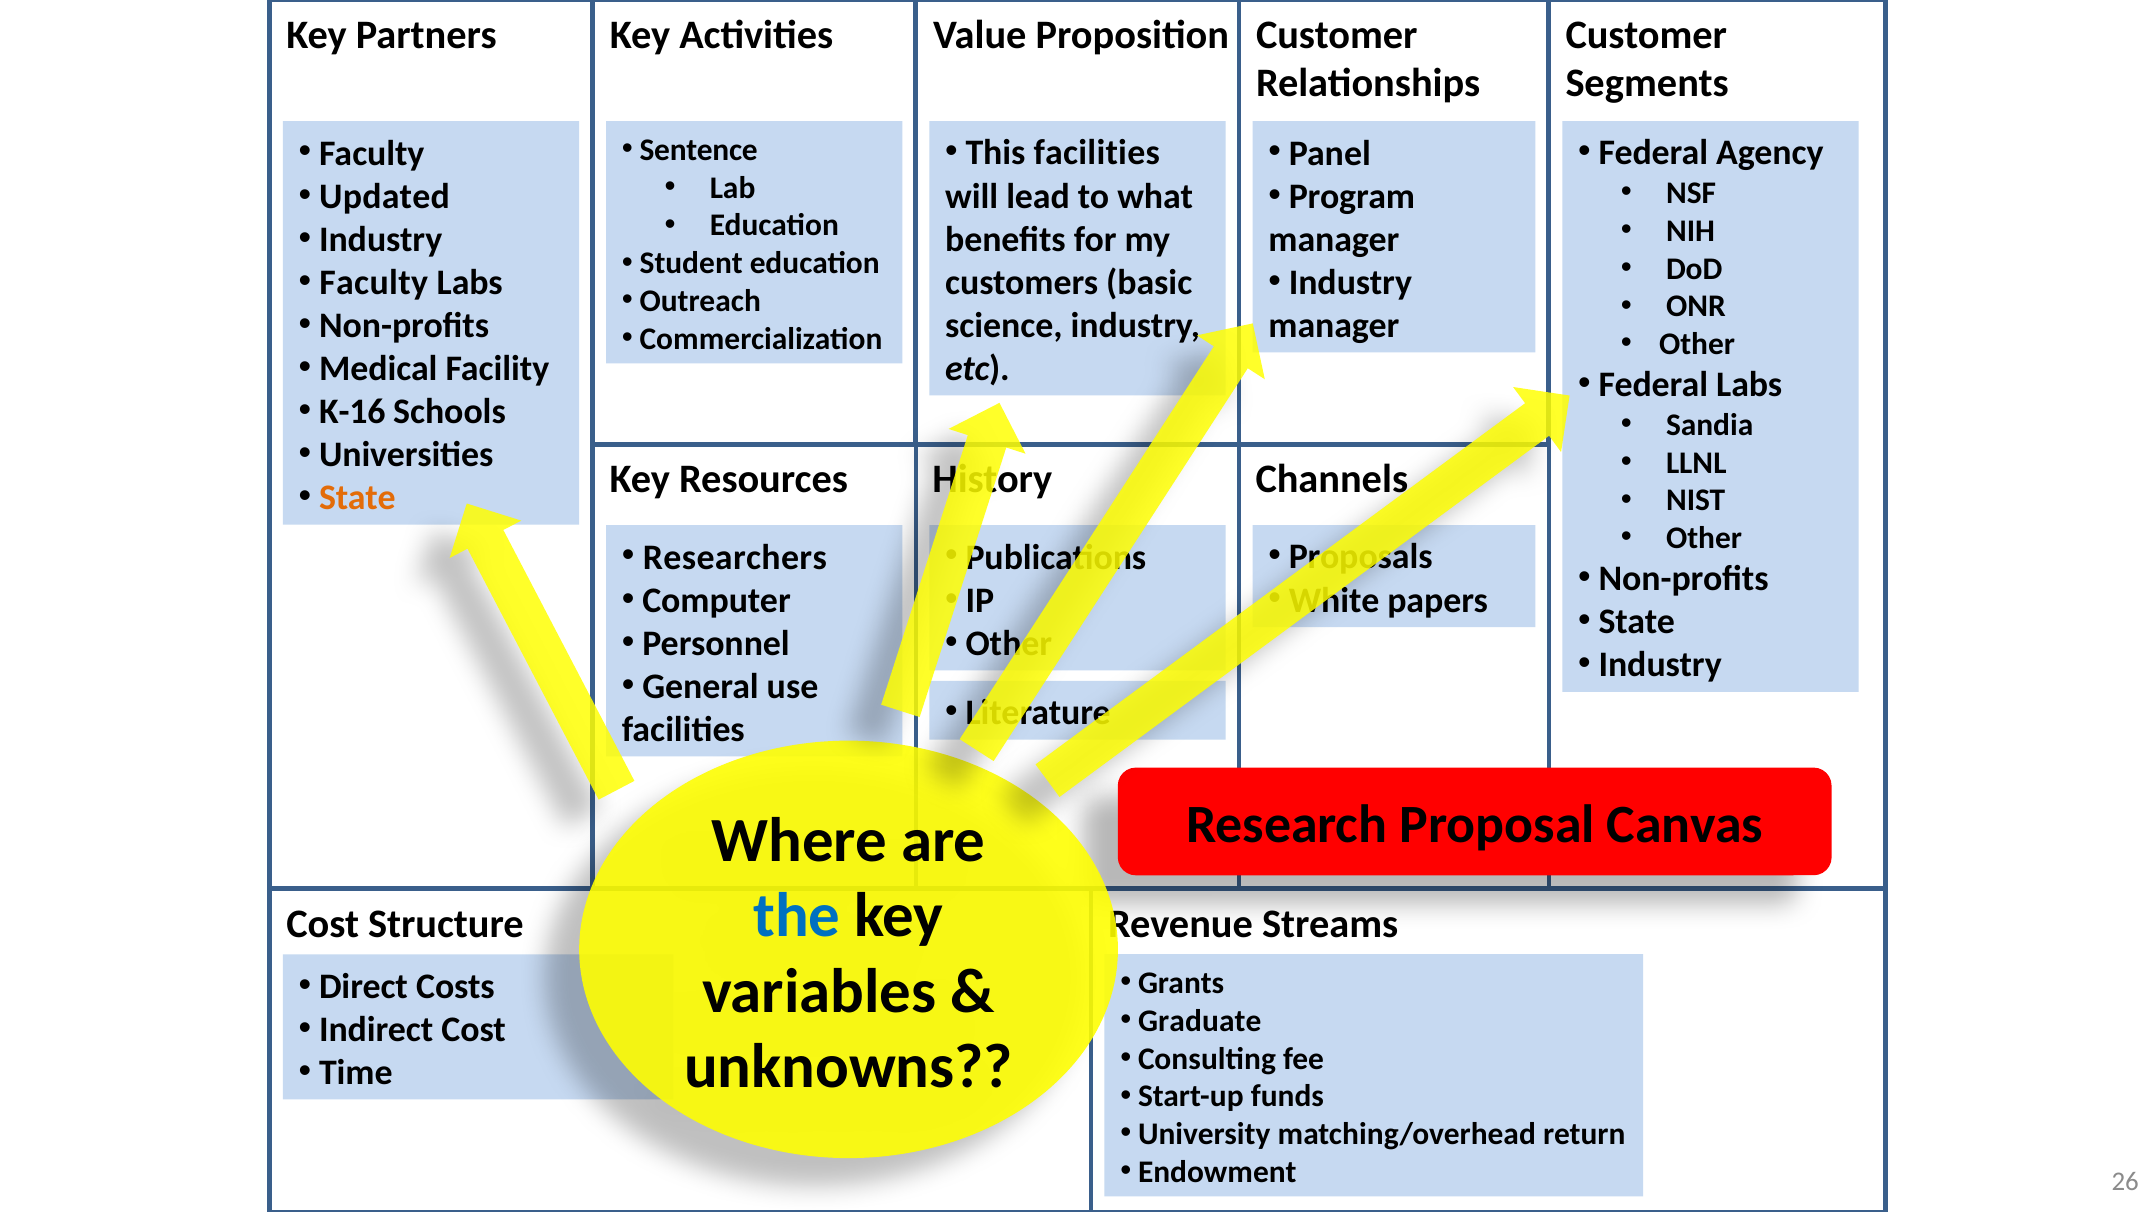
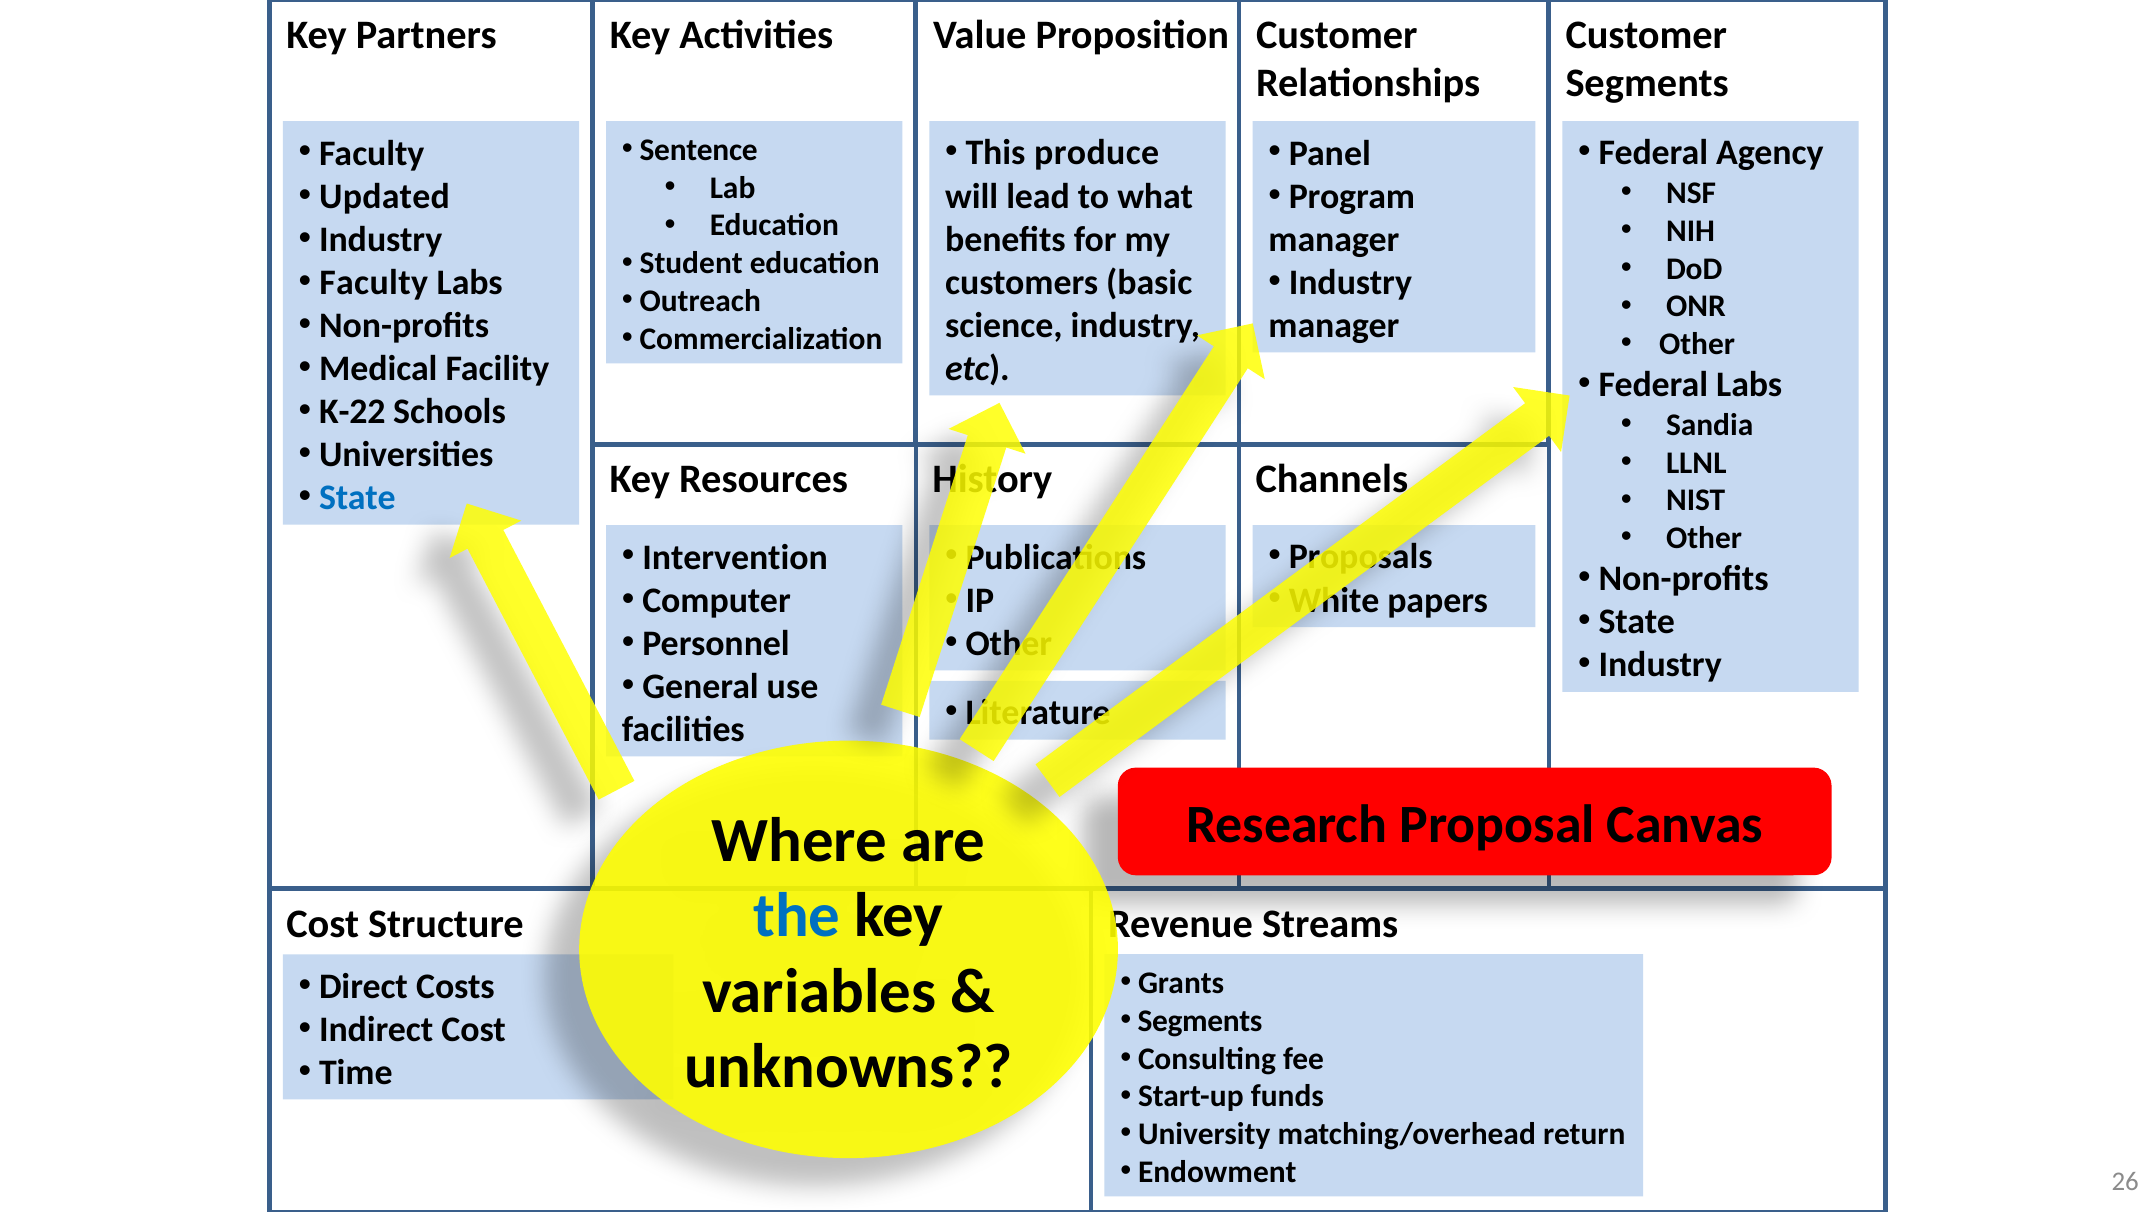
This facilities: facilities -> produce
K-16: K-16 -> K-22
State at (357, 498) colour: orange -> blue
Researchers: Researchers -> Intervention
Graduate at (1200, 1021): Graduate -> Segments
